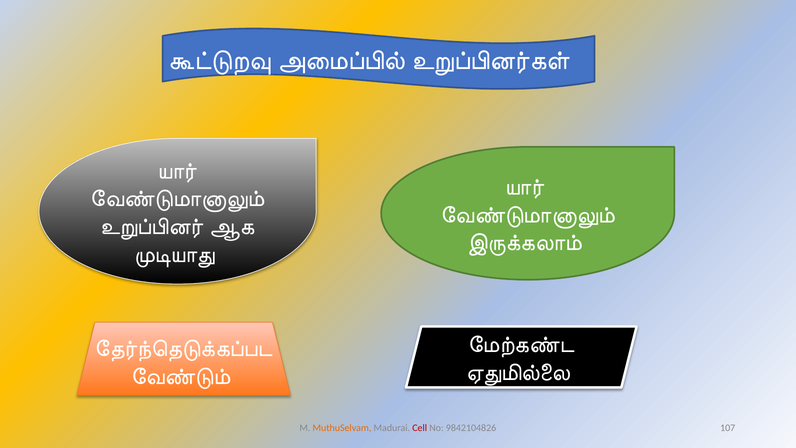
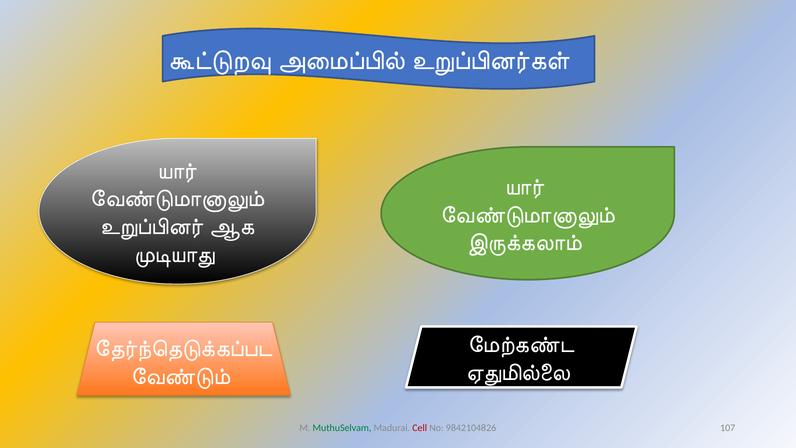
MuthuSelvam colour: orange -> green
